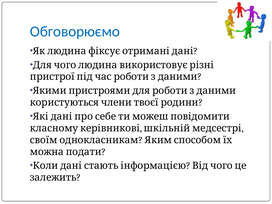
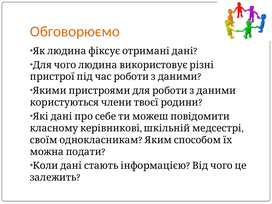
Обговорюємо colour: blue -> orange
